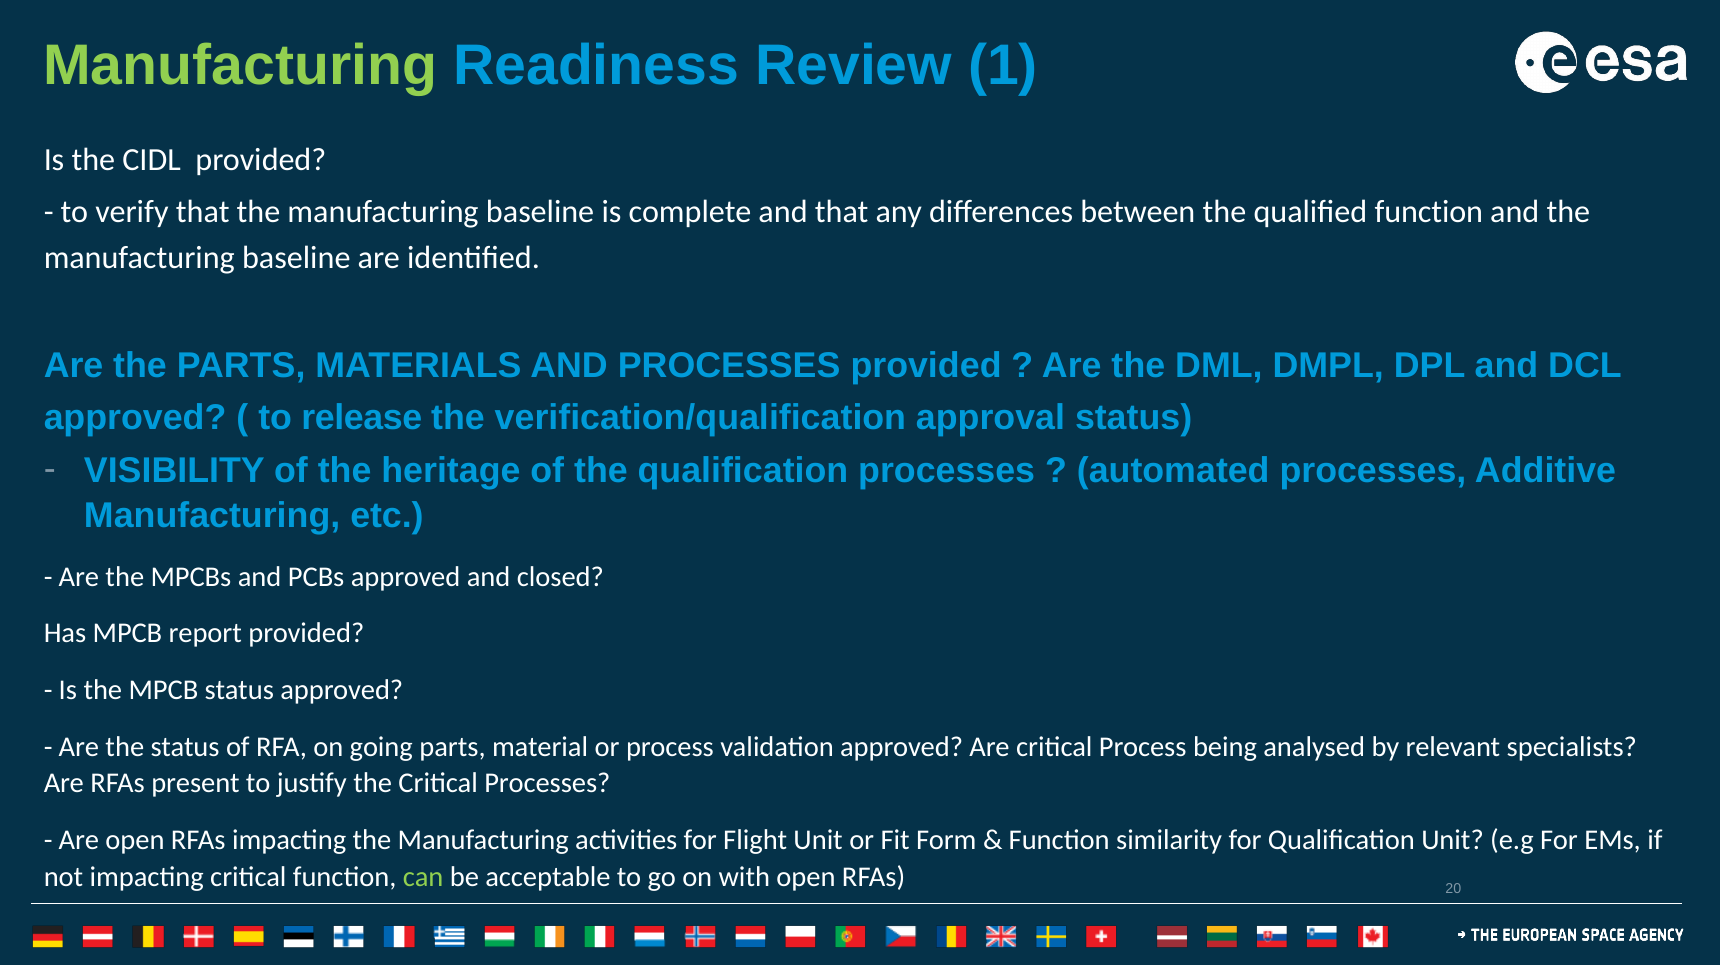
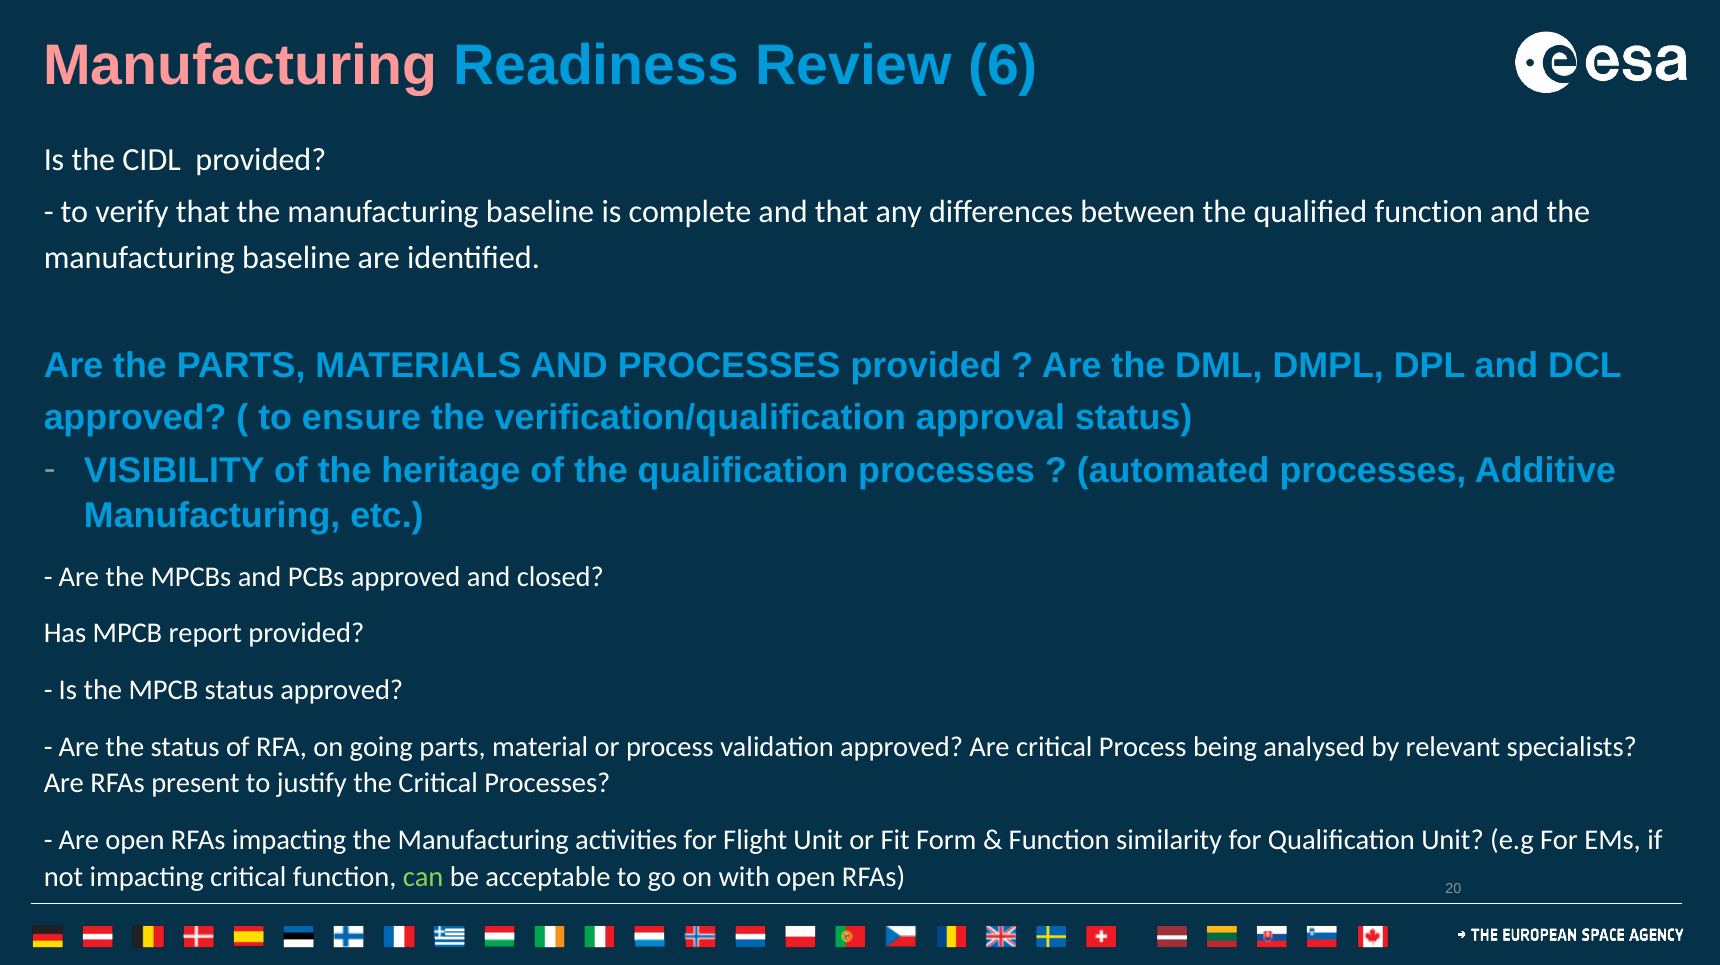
Manufacturing at (240, 66) colour: light green -> pink
1: 1 -> 6
release: release -> ensure
